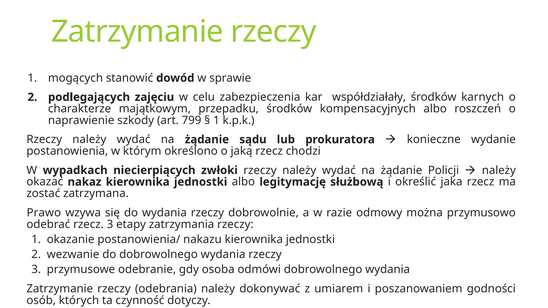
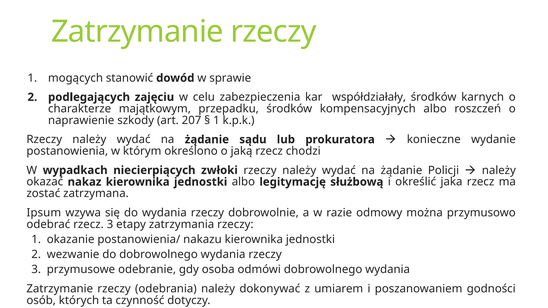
799: 799 -> 207
Prawo: Prawo -> Ipsum
